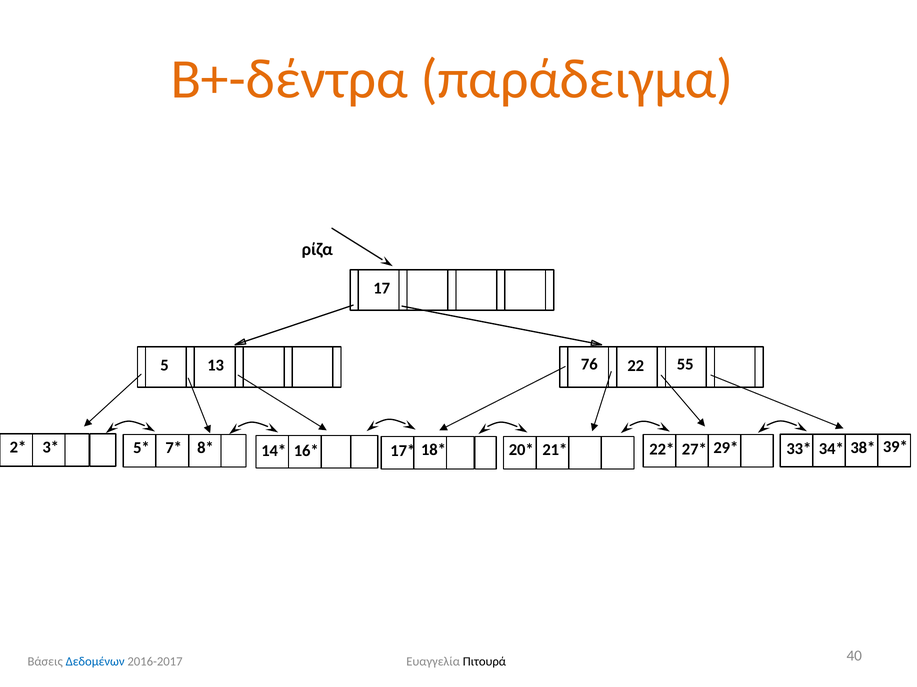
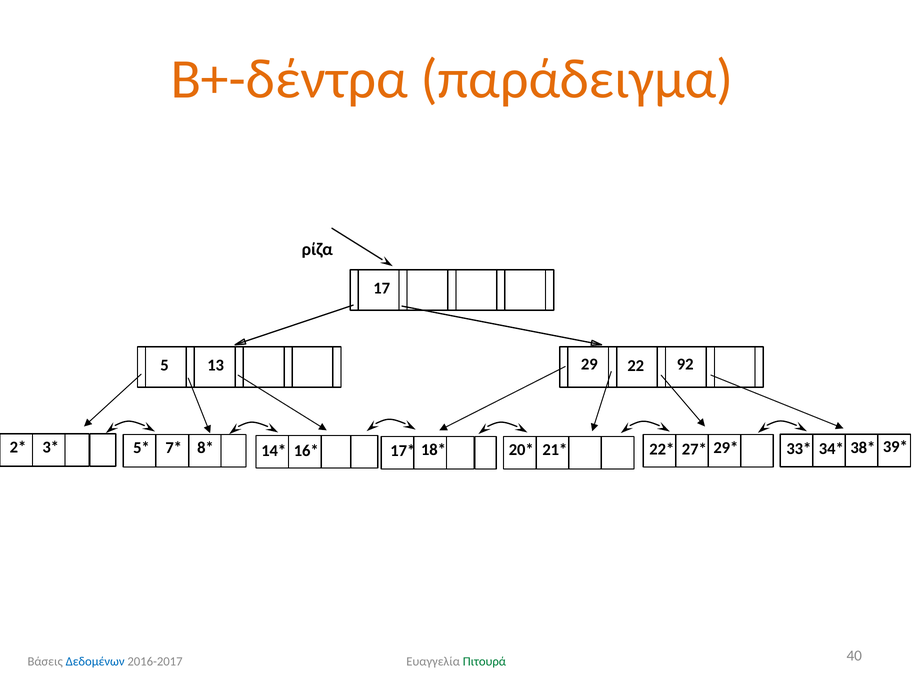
76: 76 -> 29
55: 55 -> 92
Πιτουρά colour: black -> green
